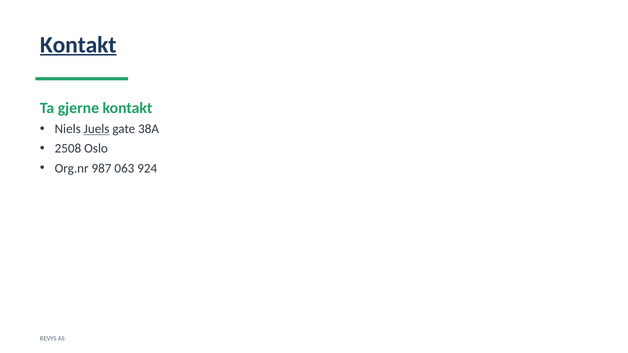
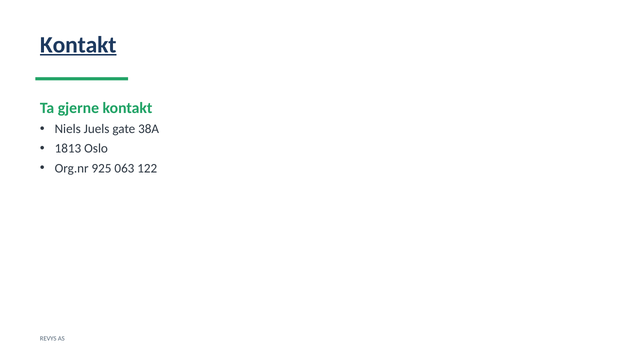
Juels underline: present -> none
2508: 2508 -> 1813
987: 987 -> 925
924: 924 -> 122
